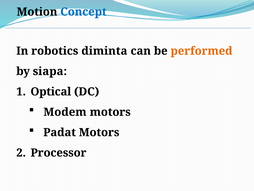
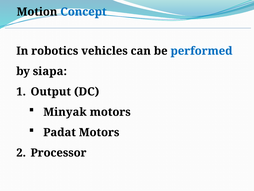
diminta: diminta -> vehicles
performed colour: orange -> blue
Optical: Optical -> Output
Modem: Modem -> Minyak
